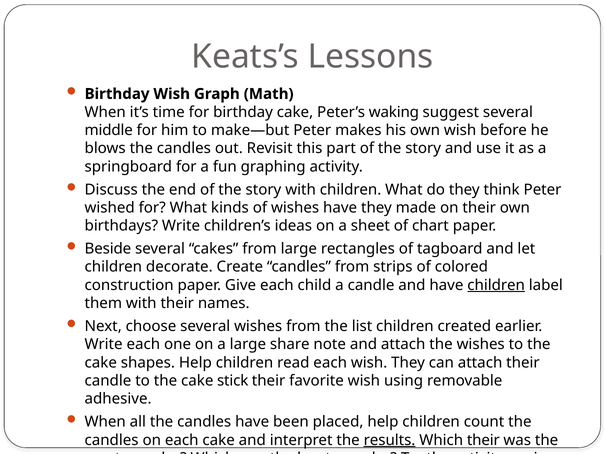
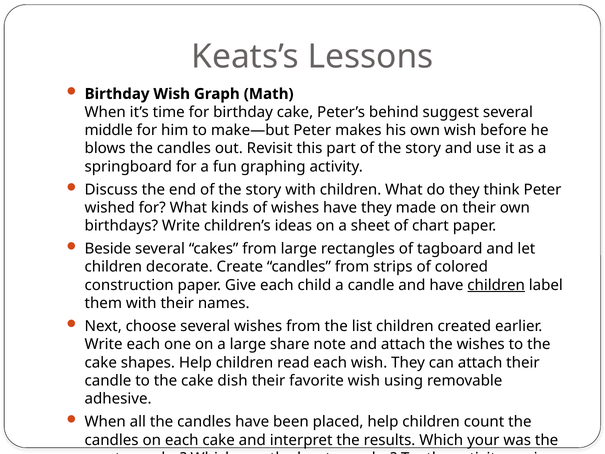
waking: waking -> behind
stick: stick -> dish
results underline: present -> none
Which their: their -> your
